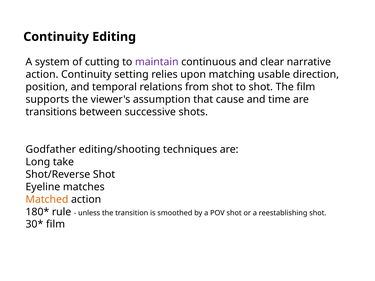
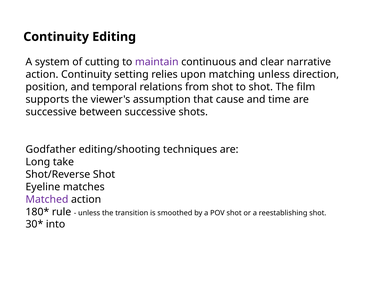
matching usable: usable -> unless
transitions at (51, 112): transitions -> successive
Matched colour: orange -> purple
film at (56, 225): film -> into
